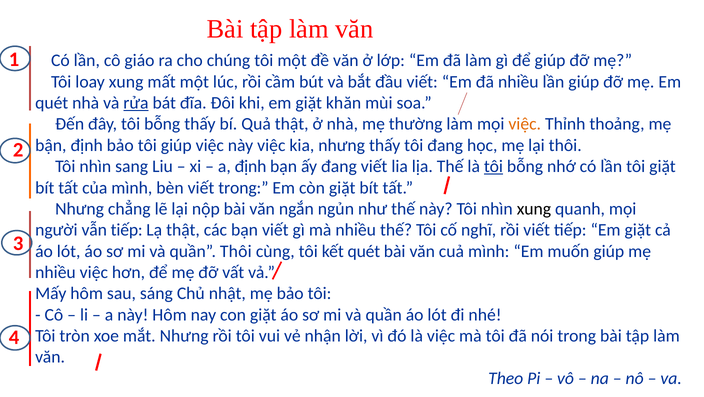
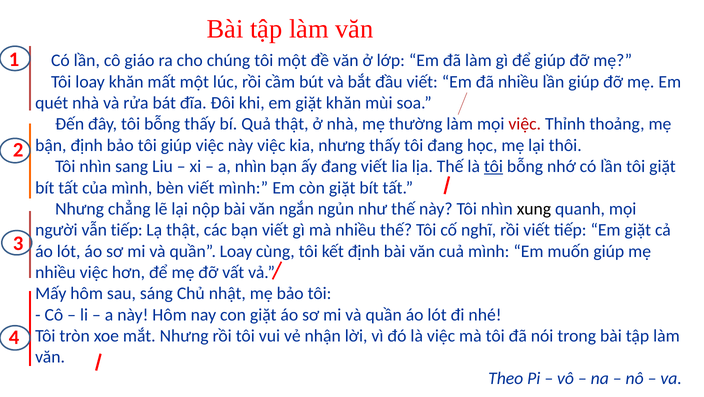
loay xung: xung -> khăn
rửa underline: present -> none
việc at (525, 124) colour: orange -> red
a định: định -> nhìn
viết trong: trong -> mình
quần Thôi: Thôi -> Loay
kết quét: quét -> định
